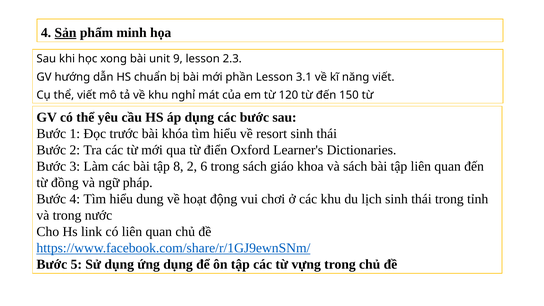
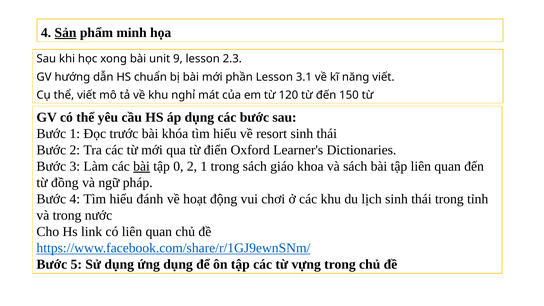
bài at (142, 166) underline: none -> present
8: 8 -> 0
2 6: 6 -> 1
dung: dung -> đánh
